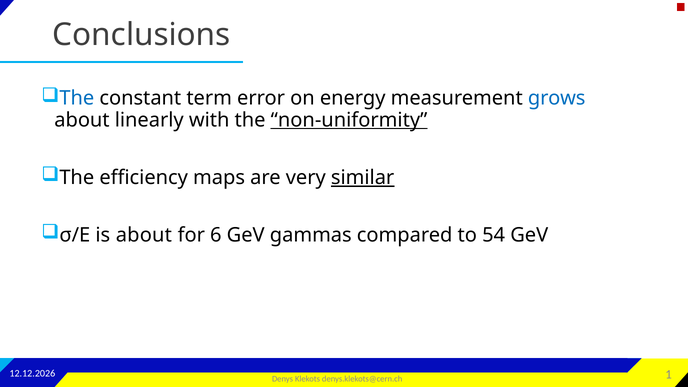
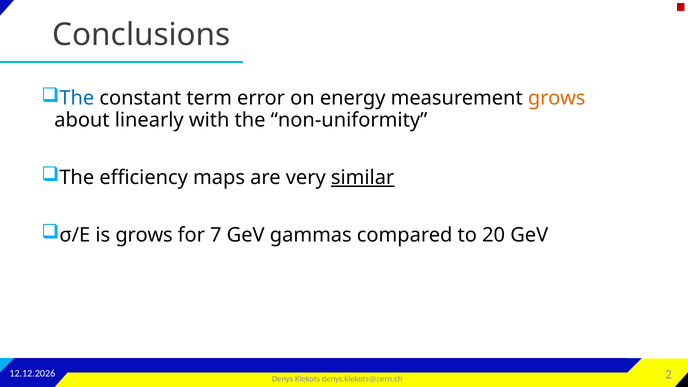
grows at (557, 98) colour: blue -> orange
non-uniformity underline: present -> none
is about: about -> grows
6: 6 -> 7
54: 54 -> 20
1: 1 -> 2
